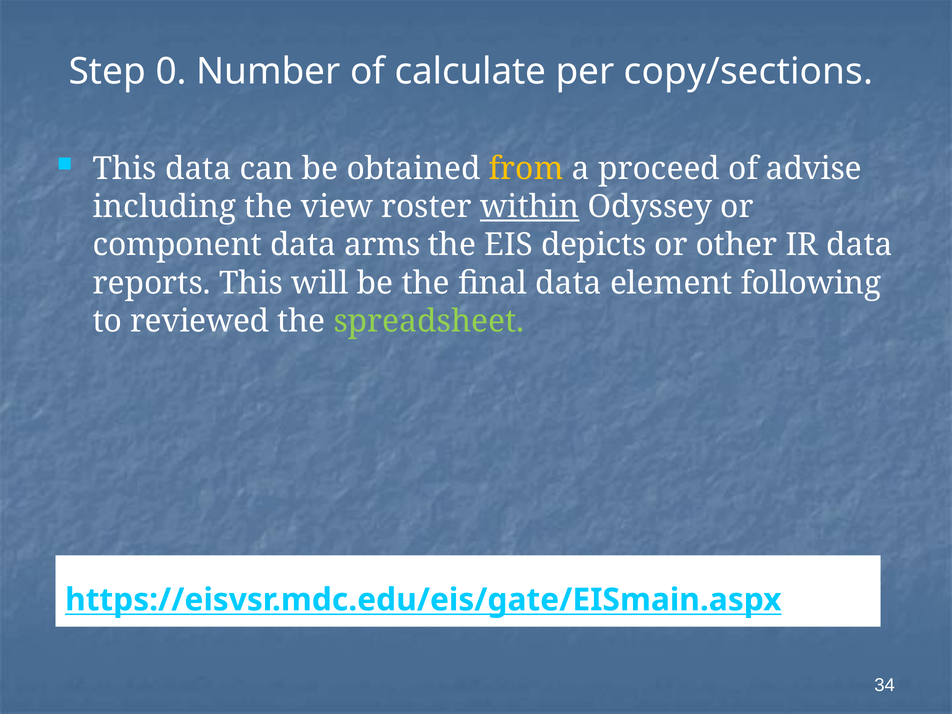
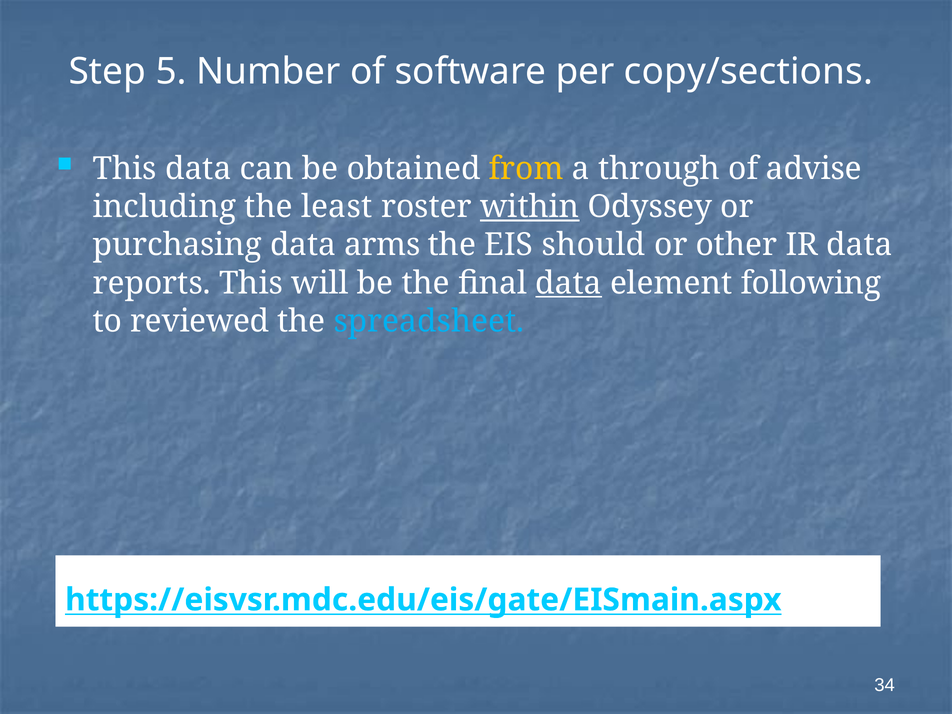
0: 0 -> 5
calculate: calculate -> software
proceed: proceed -> through
view: view -> least
component: component -> purchasing
depicts: depicts -> should
data at (569, 283) underline: none -> present
spreadsheet colour: light green -> light blue
